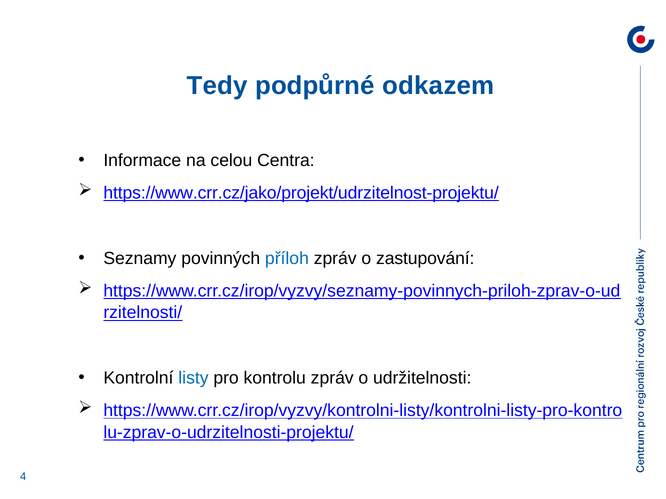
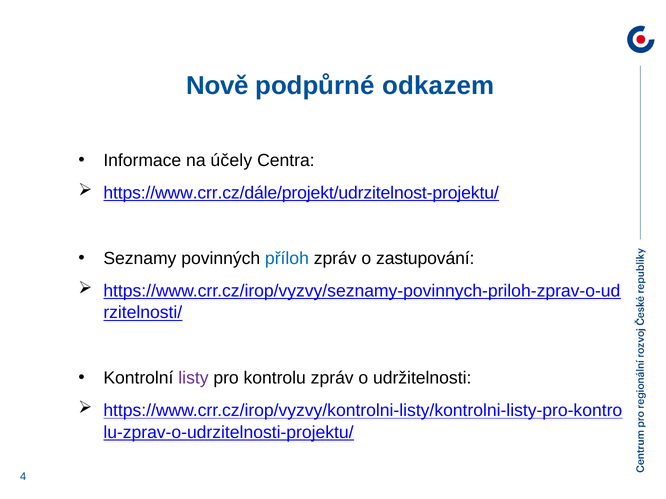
Tedy: Tedy -> Nově
celou: celou -> účely
https://www.crr.cz/jako/projekt/udrzitelnost-projektu/: https://www.crr.cz/jako/projekt/udrzitelnost-projektu/ -> https://www.crr.cz/dále/projekt/udrzitelnost-projektu/
listy colour: blue -> purple
